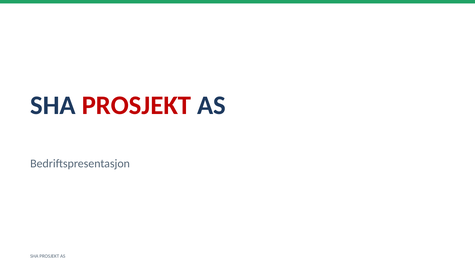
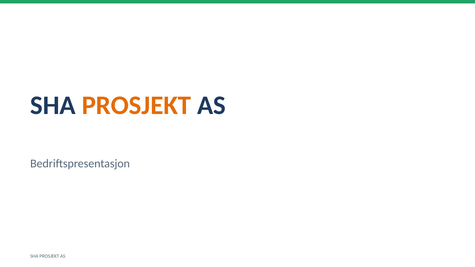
PROSJEKT at (136, 105) colour: red -> orange
